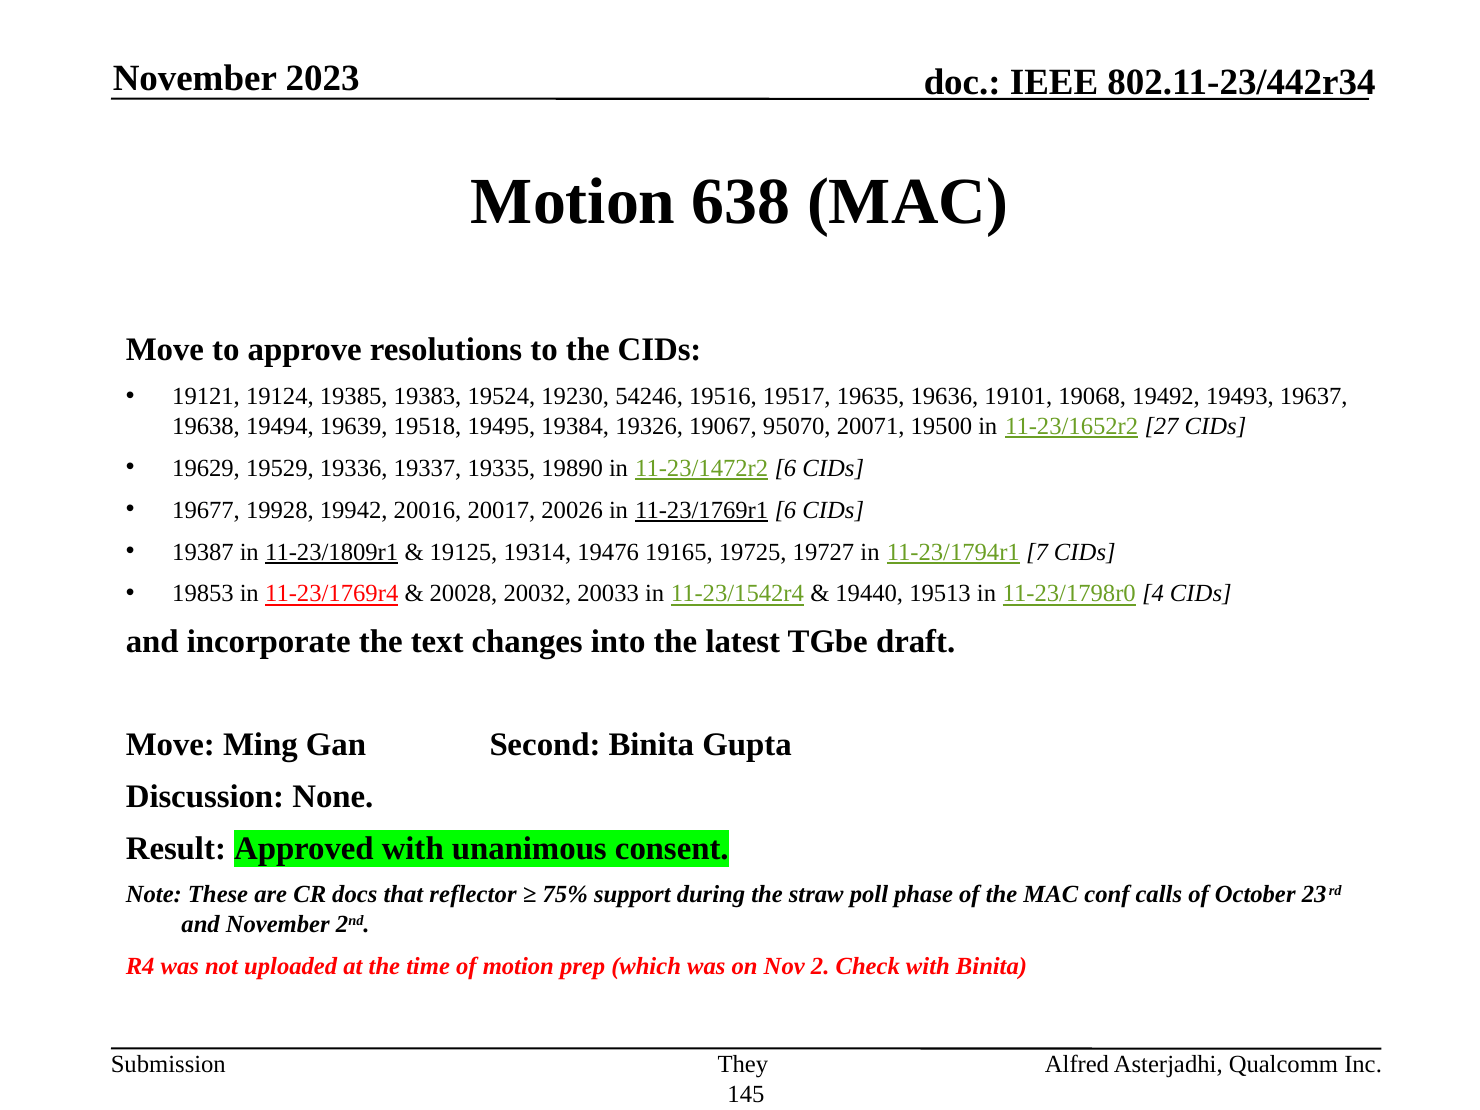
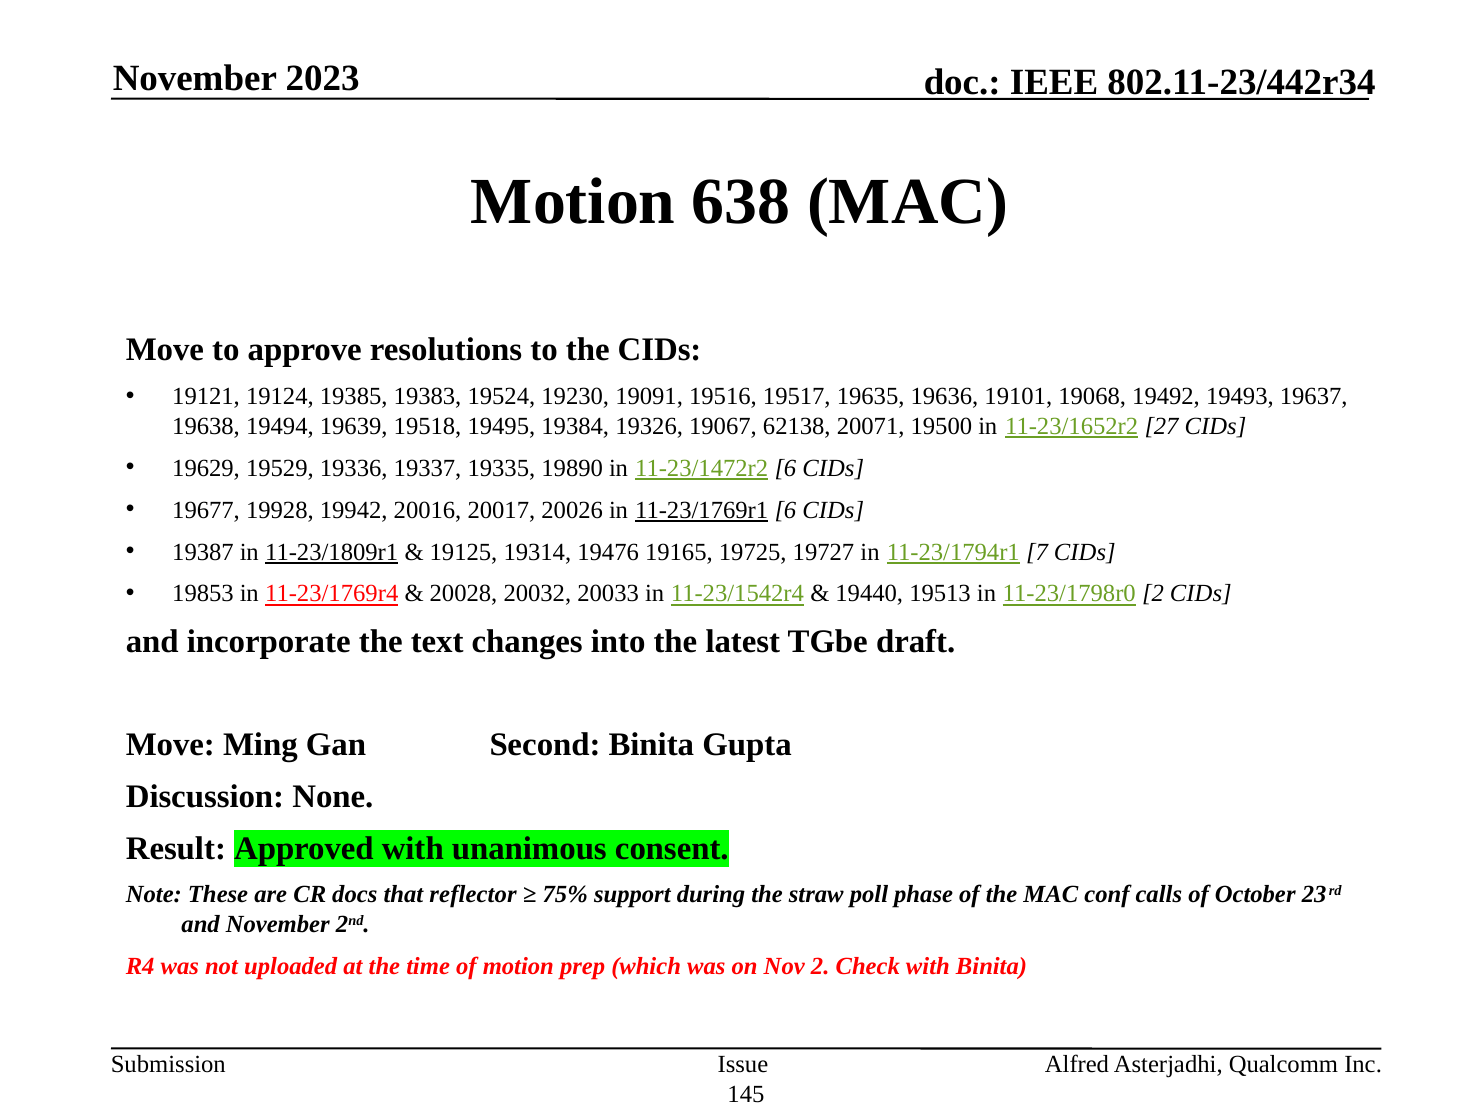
54246: 54246 -> 19091
95070: 95070 -> 62138
11-23/1798r0 4: 4 -> 2
They: They -> Issue
